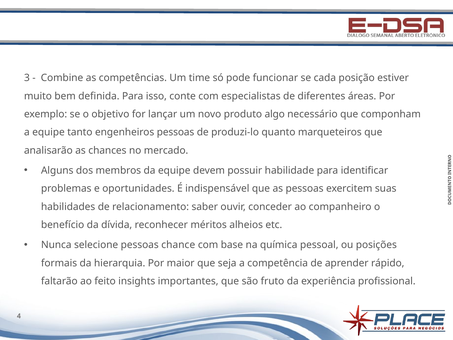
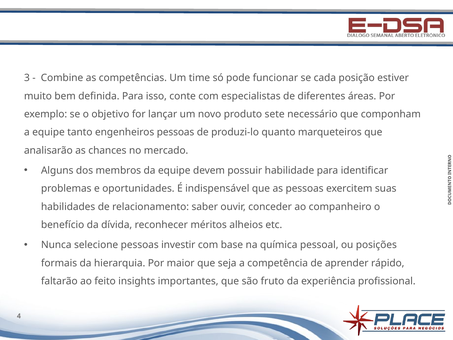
algo: algo -> sete
chance: chance -> investir
